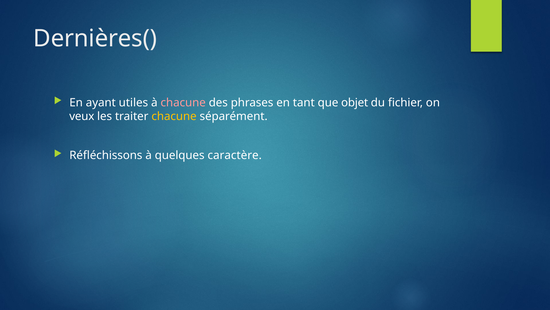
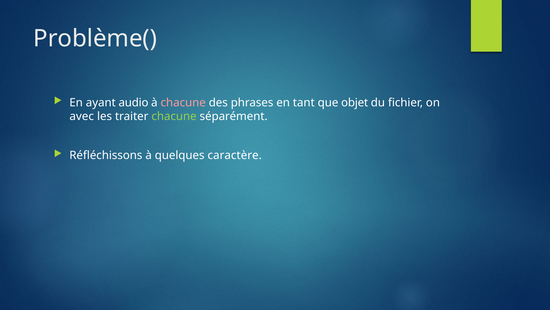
Dernières(: Dernières( -> Problème(
utiles: utiles -> audio
veux: veux -> avec
chacune at (174, 116) colour: yellow -> light green
